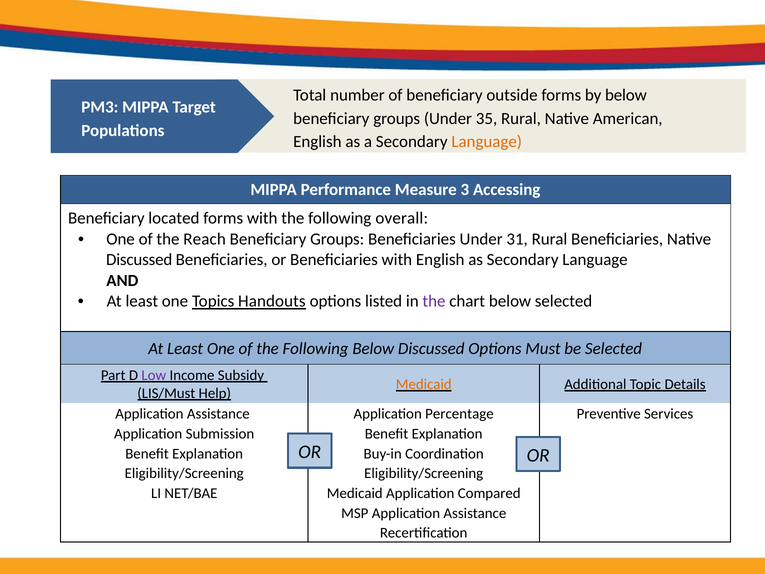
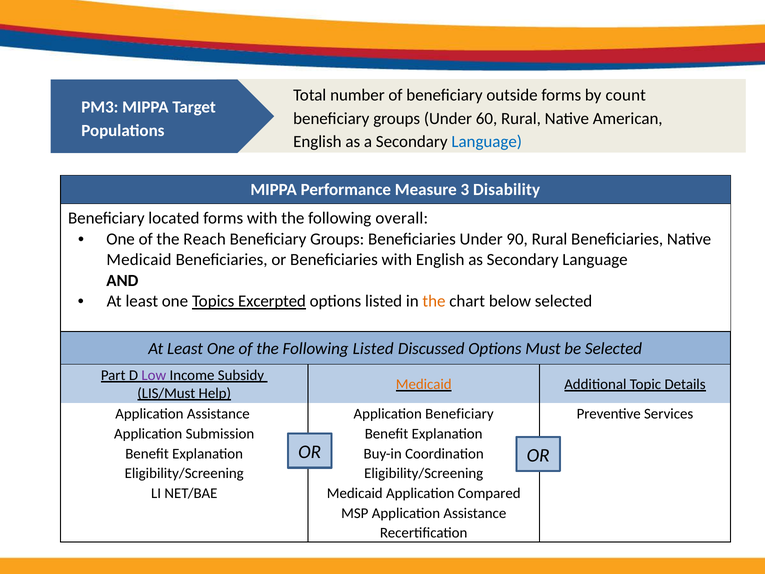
by below: below -> count
35: 35 -> 60
Language at (487, 142) colour: orange -> blue
Accessing: Accessing -> Disability
31: 31 -> 90
Discussed at (139, 260): Discussed -> Medicaid
Handouts: Handouts -> Excerpted
the at (434, 301) colour: purple -> orange
Following Below: Below -> Listed
Application Percentage: Percentage -> Beneficiary
